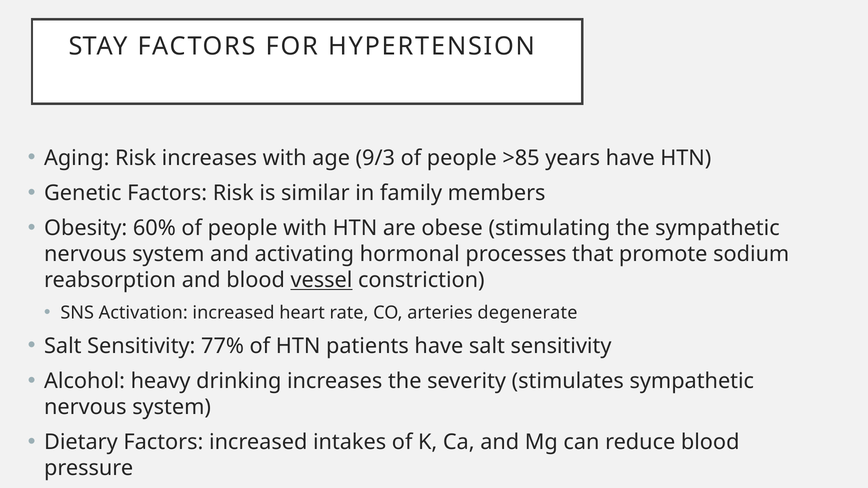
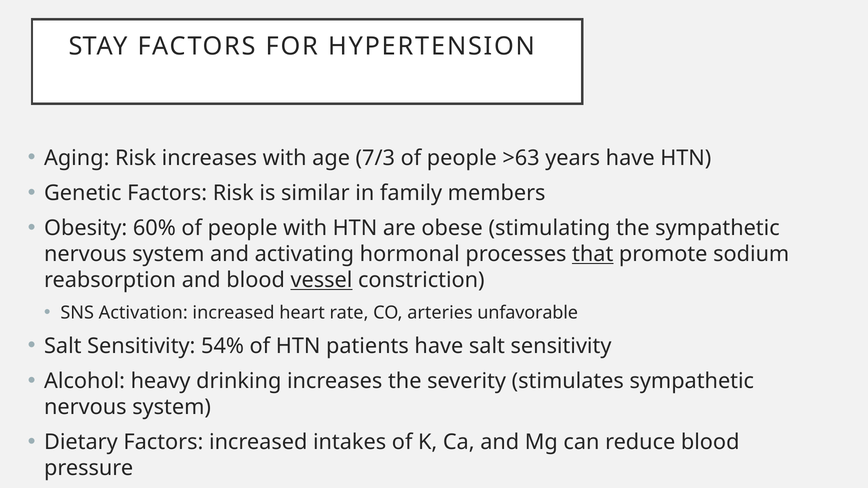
9/3: 9/3 -> 7/3
>85: >85 -> >63
that underline: none -> present
degenerate: degenerate -> unfavorable
77%: 77% -> 54%
